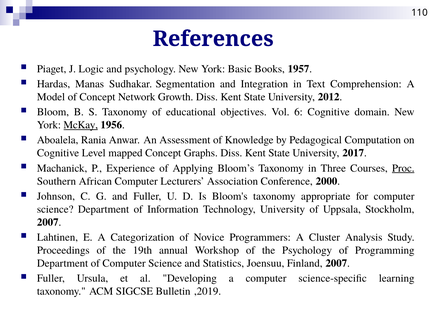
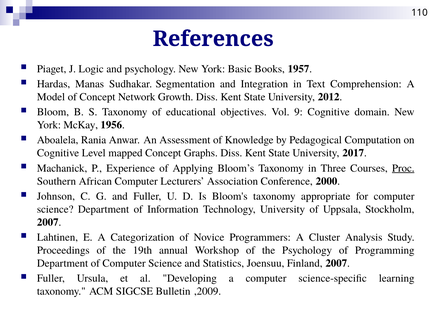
6: 6 -> 9
McKay underline: present -> none
,2019: ,2019 -> ,2009
